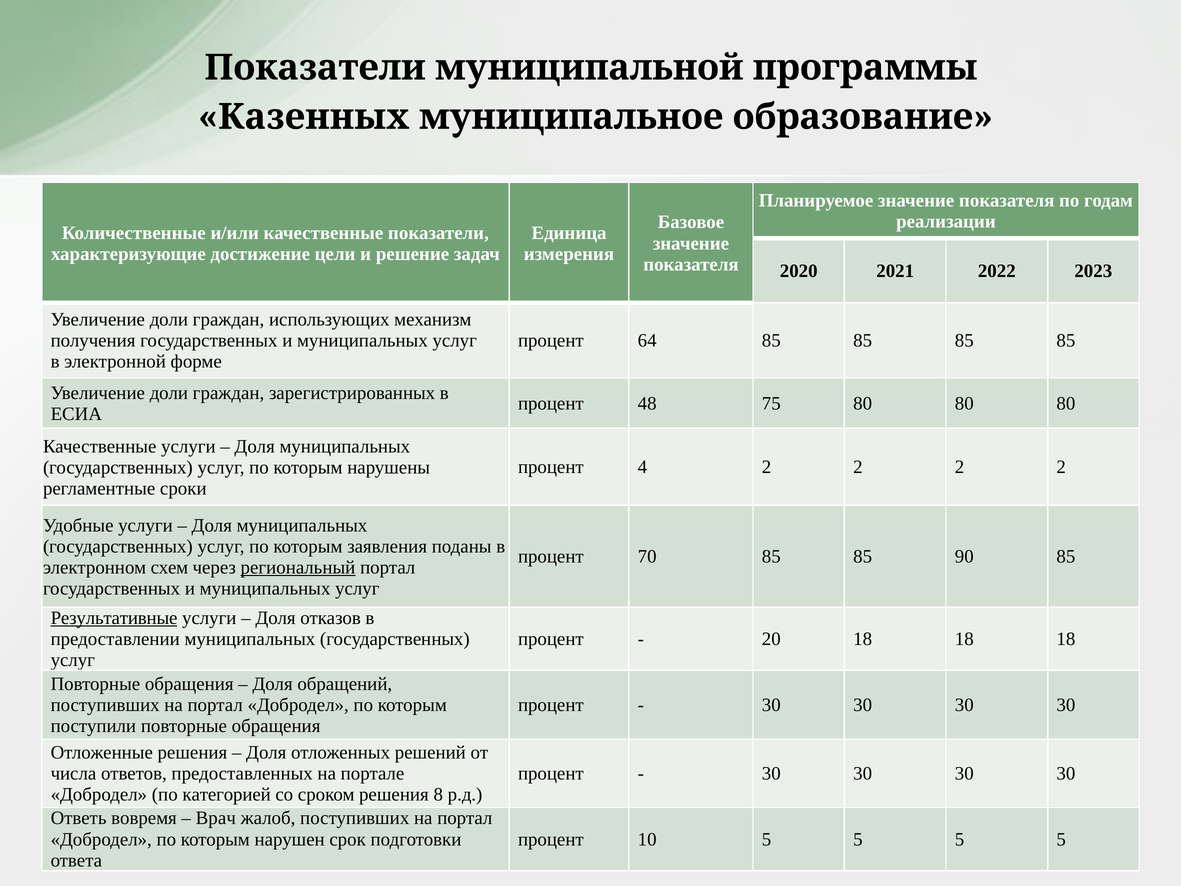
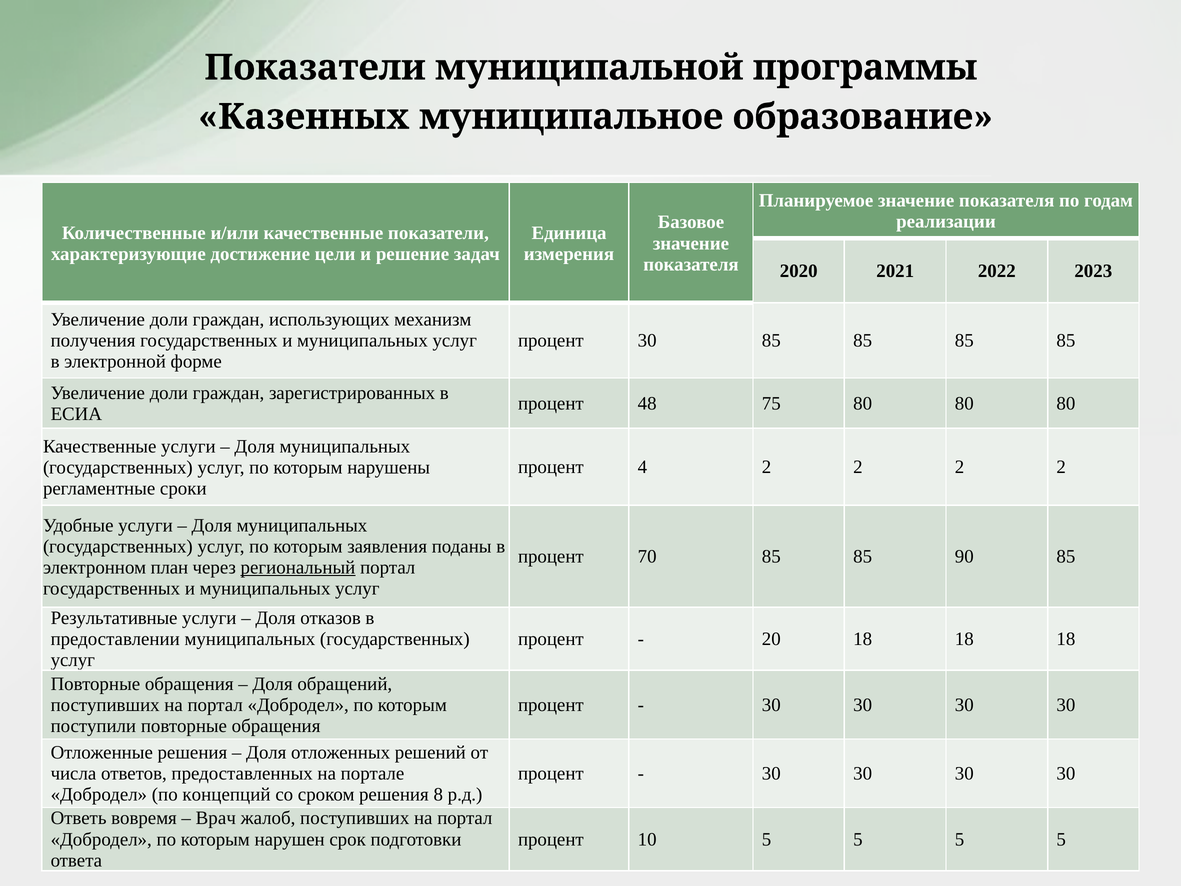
процент 64: 64 -> 30
схем: схем -> план
Результативные underline: present -> none
категорией: категорией -> концепций
